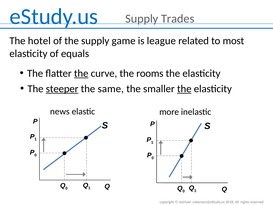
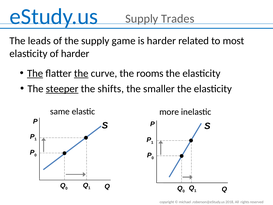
hotel: hotel -> leads
is league: league -> harder
of equals: equals -> harder
The at (35, 73) underline: none -> present
same: same -> shifts
the at (184, 89) underline: present -> none
news: news -> same
